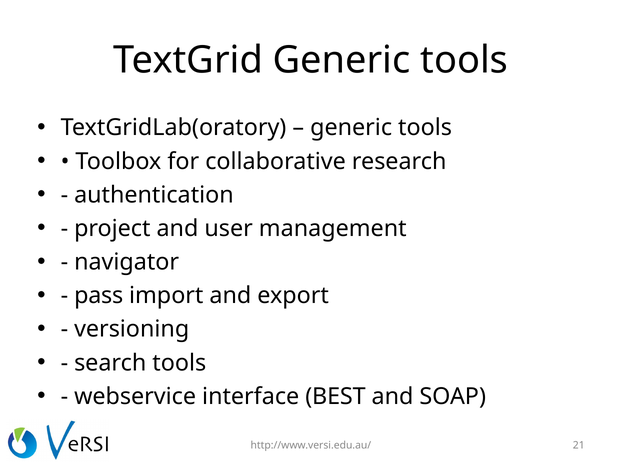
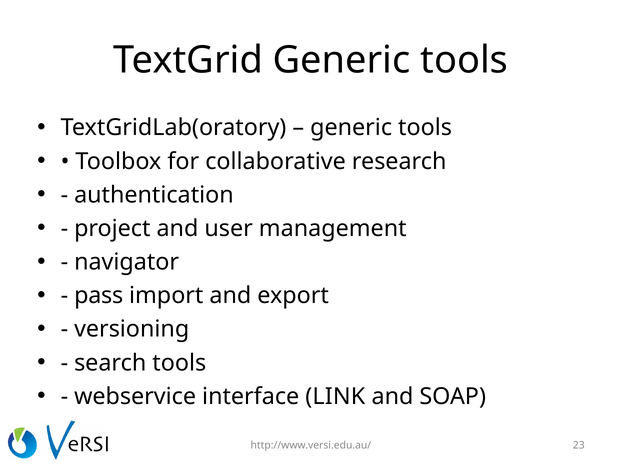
BEST: BEST -> LINK
21: 21 -> 23
